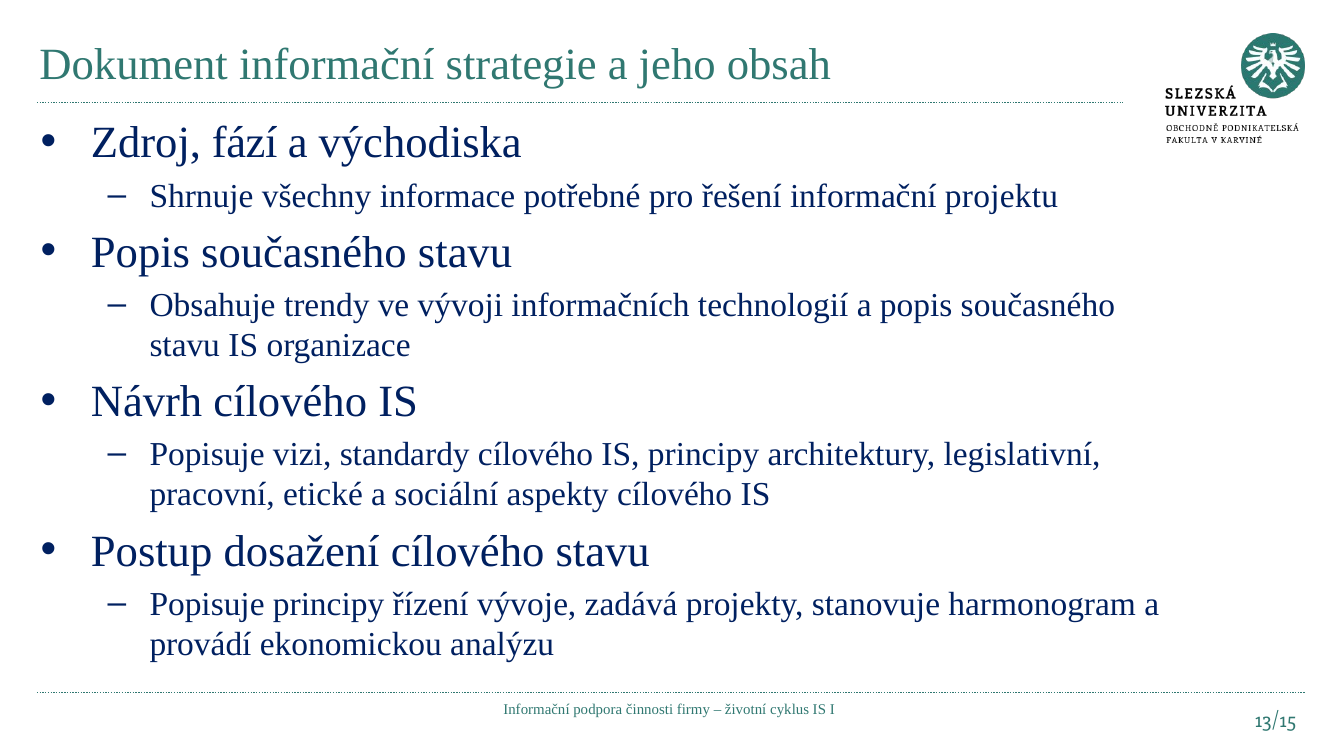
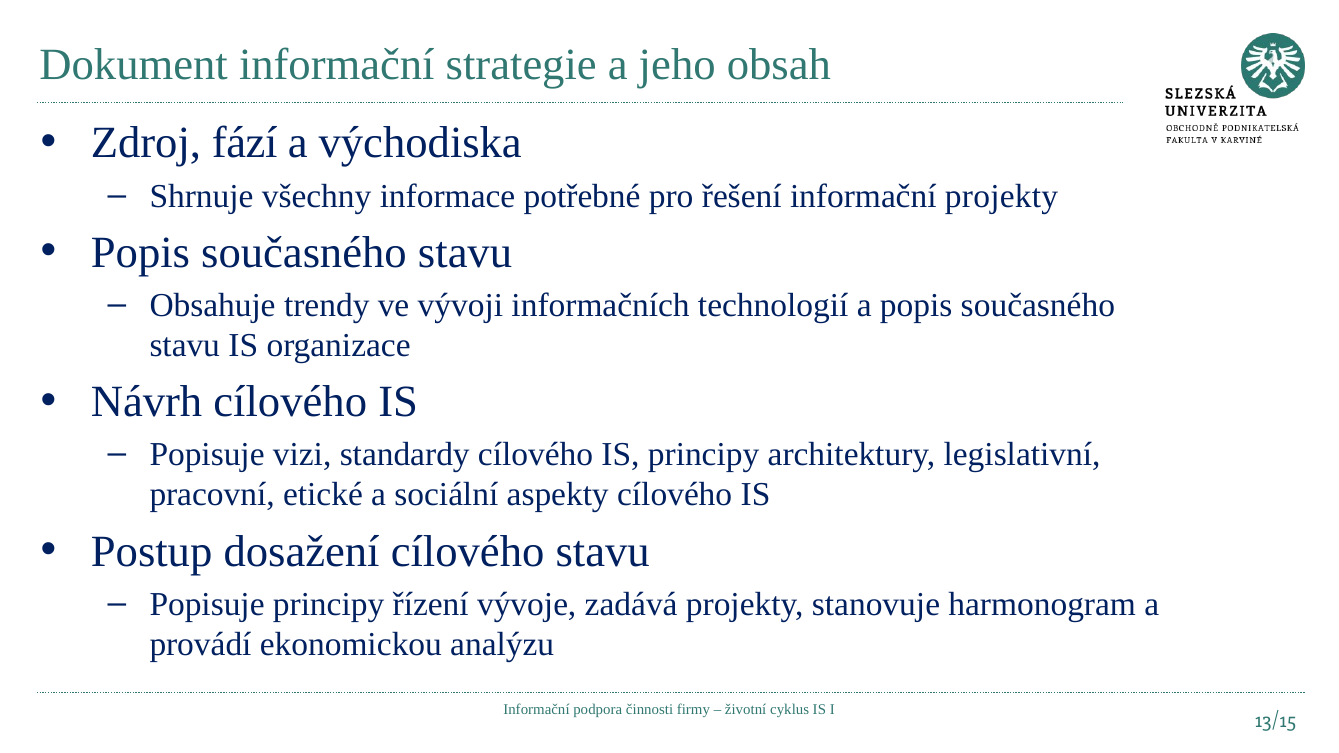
informační projektu: projektu -> projekty
